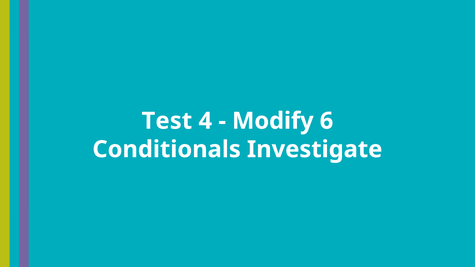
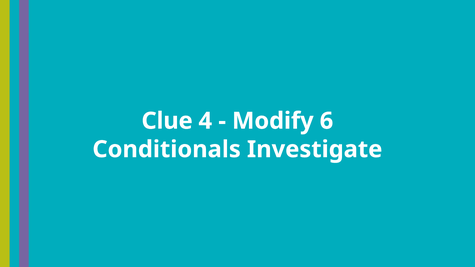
Test: Test -> Clue
